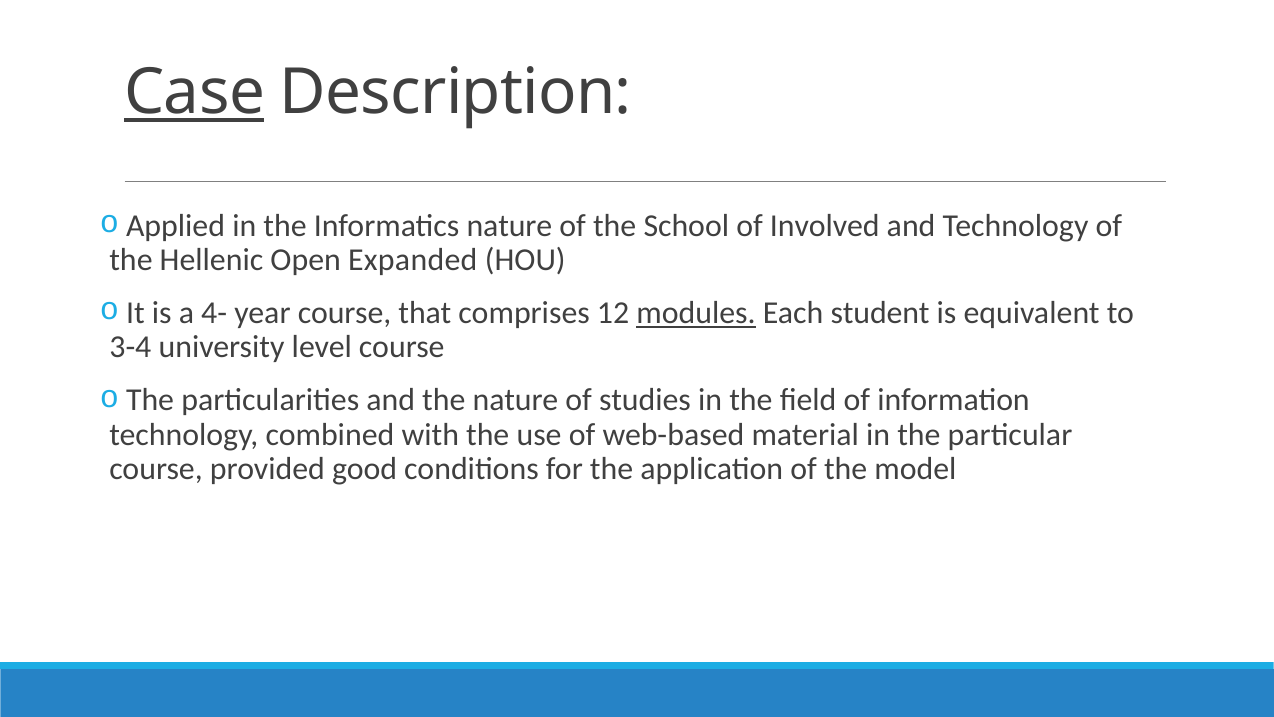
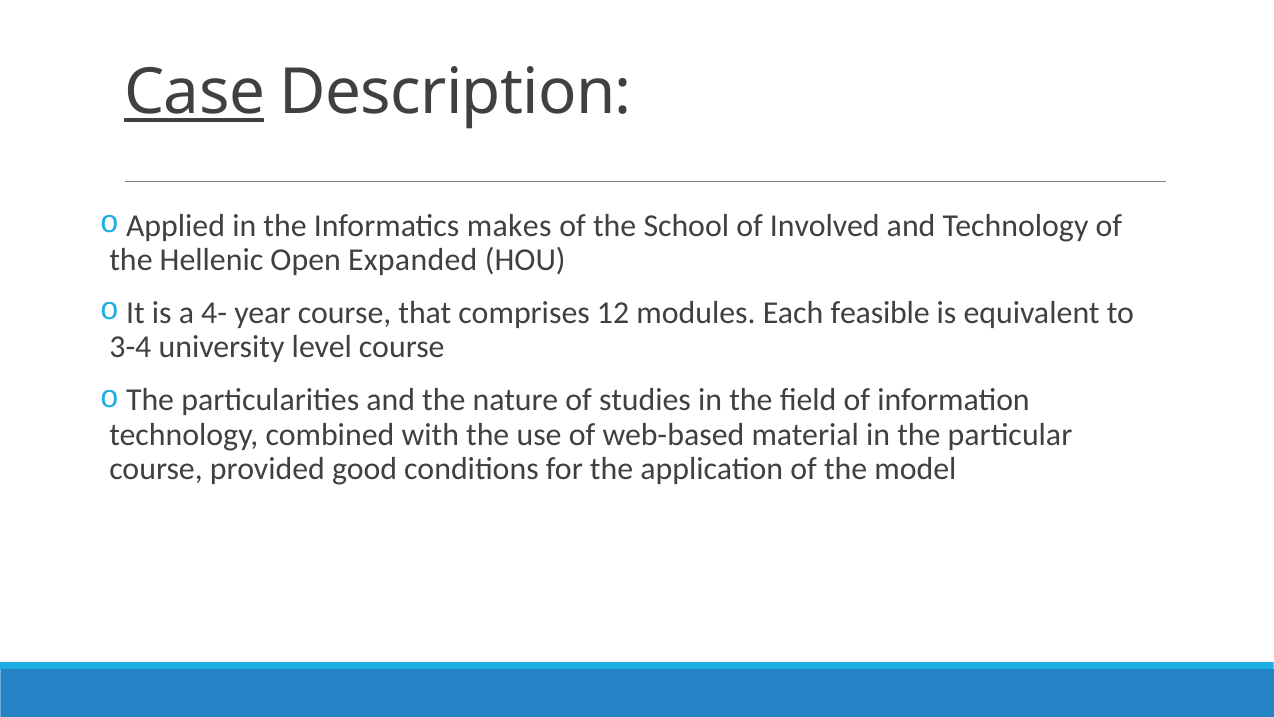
Informatics nature: nature -> makes
modules underline: present -> none
student: student -> feasible
